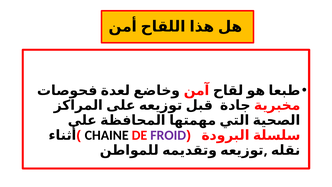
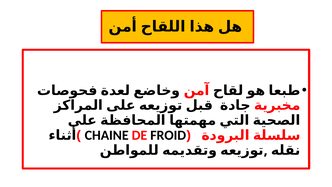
FROID colour: purple -> black
